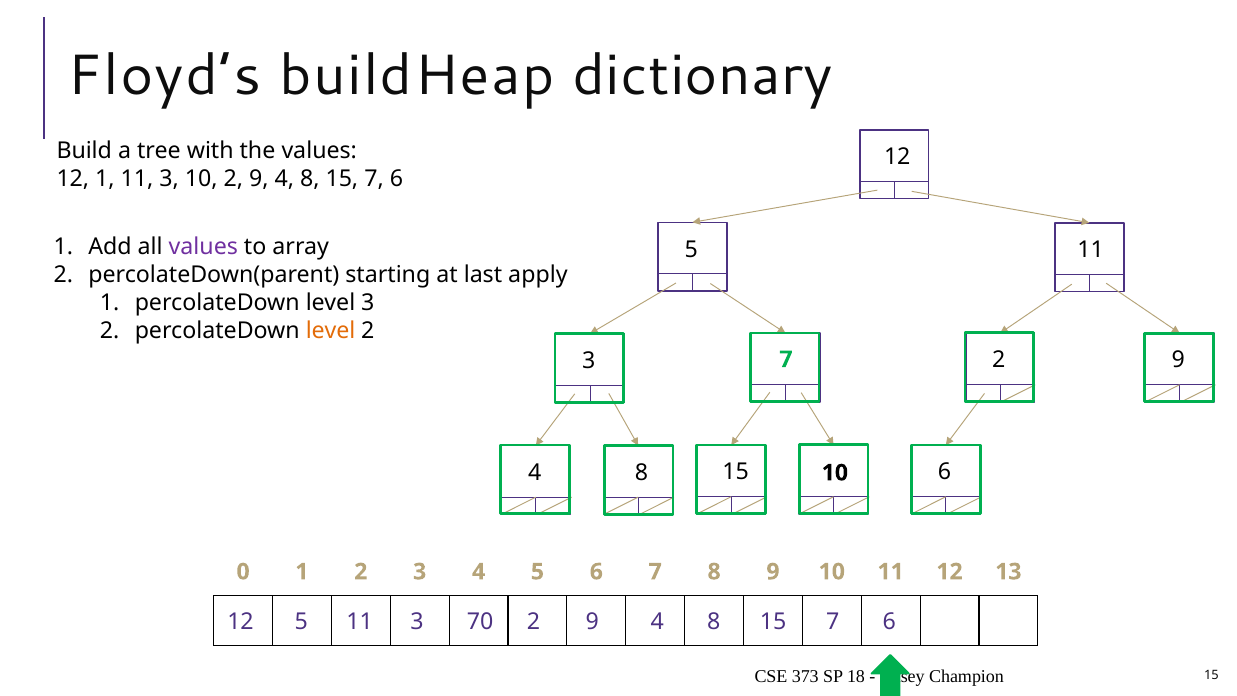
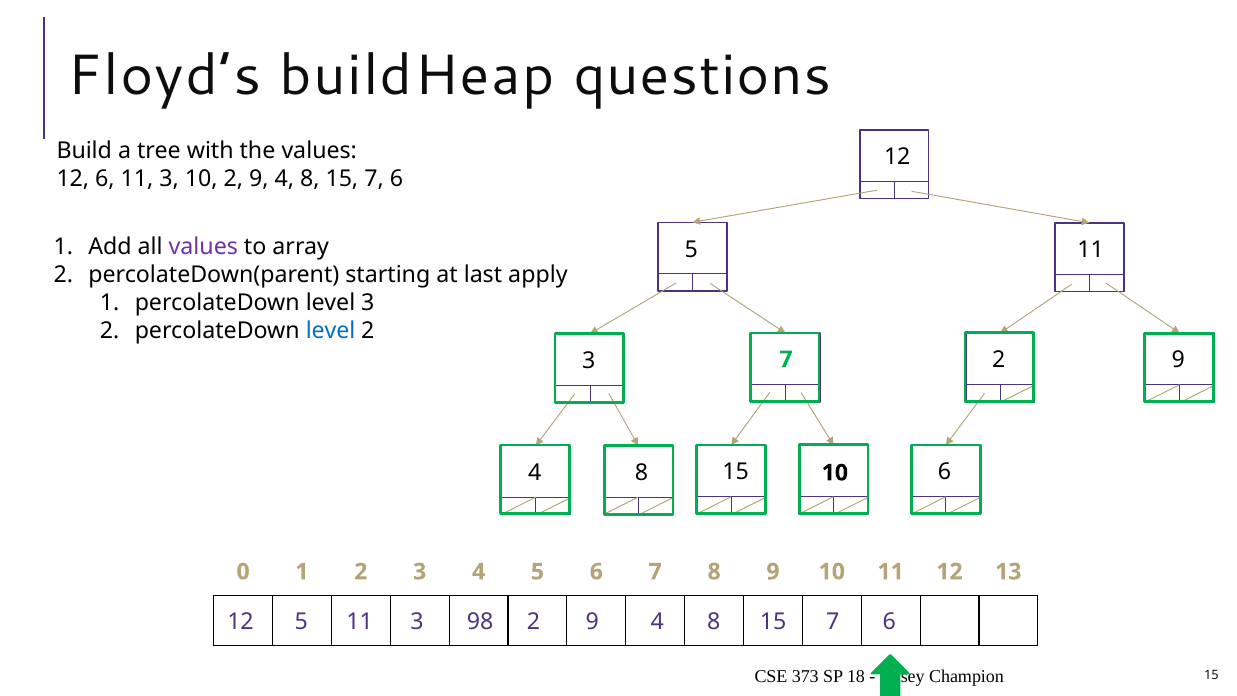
dictionary: dictionary -> questions
12 1: 1 -> 6
level at (331, 331) colour: orange -> blue
70: 70 -> 98
